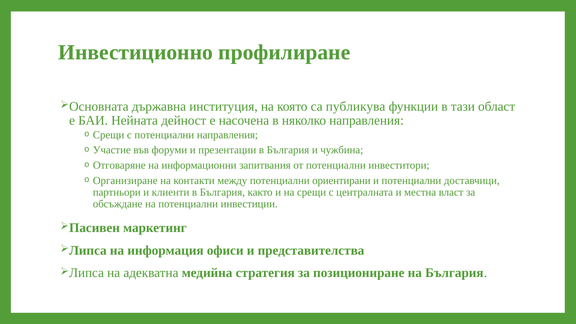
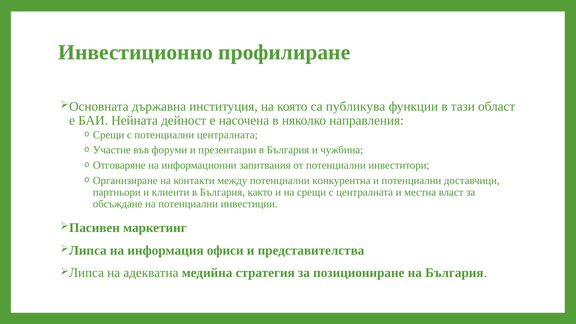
потенциални направления: направления -> централната
ориентирани: ориентирани -> конкурентна
